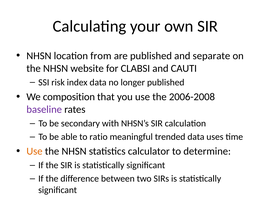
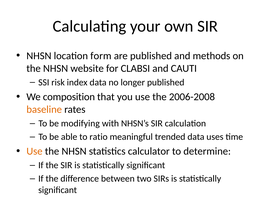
from: from -> form
separate: separate -> methods
baseline colour: purple -> orange
secondary: secondary -> modifying
